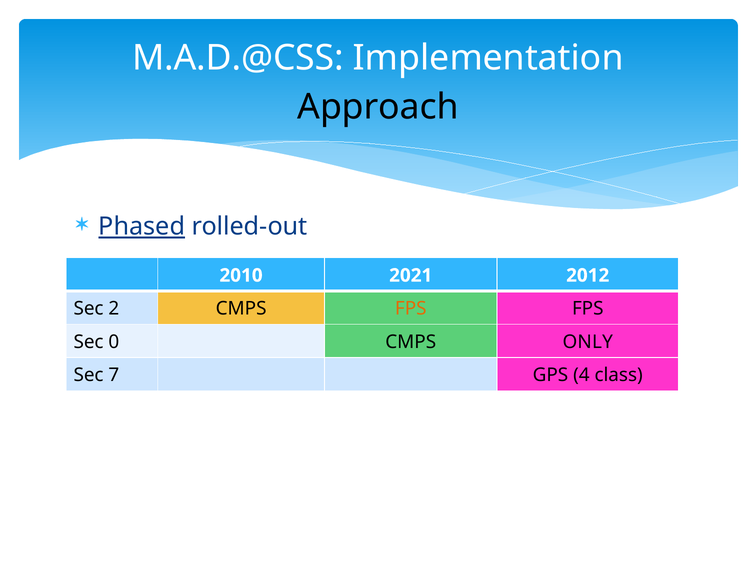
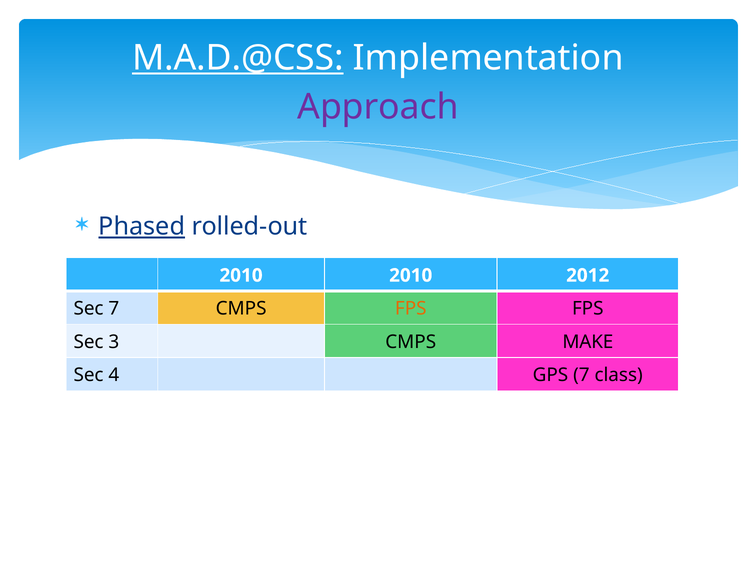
M.A.D.@CSS underline: none -> present
Approach colour: black -> purple
2010 2021: 2021 -> 2010
Sec 2: 2 -> 7
0: 0 -> 3
ONLY: ONLY -> MAKE
7: 7 -> 4
GPS 4: 4 -> 7
